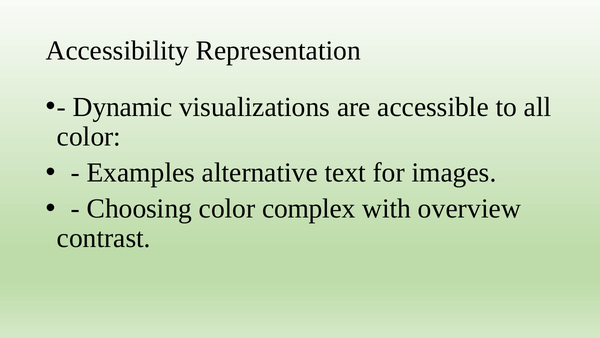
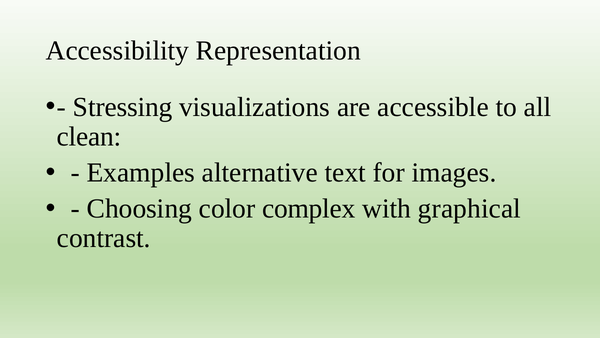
Dynamic: Dynamic -> Stressing
color at (89, 136): color -> clean
overview: overview -> graphical
